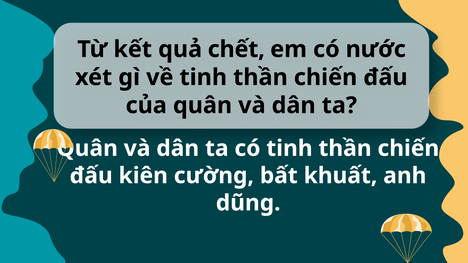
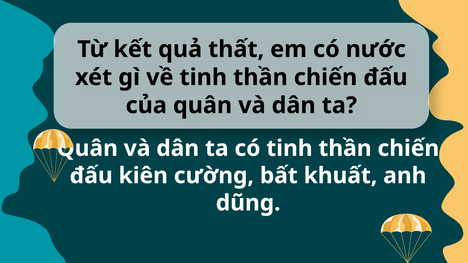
chết: chết -> thất
